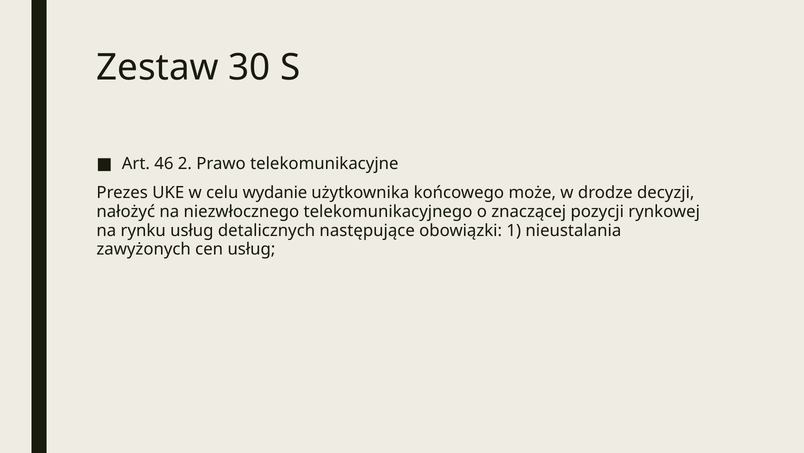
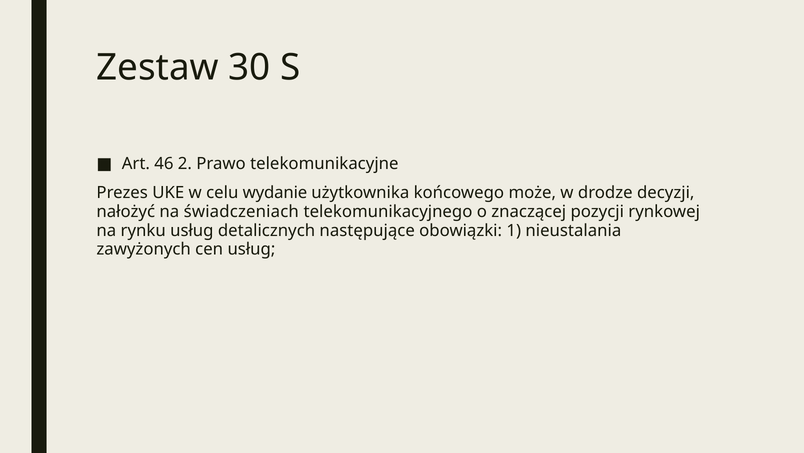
niezwłocznego: niezwłocznego -> świadczeniach
